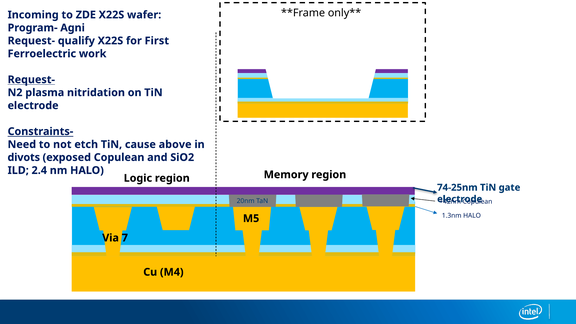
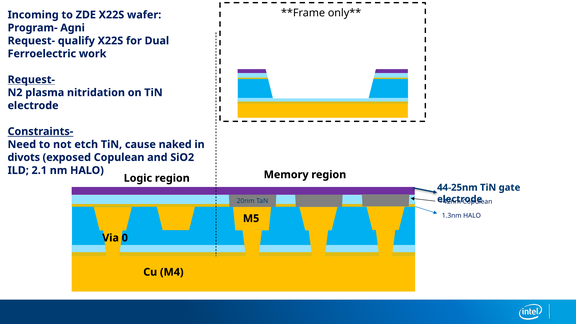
First: First -> Dual
above: above -> naked
2.4: 2.4 -> 2.1
74-25nm: 74-25nm -> 44-25nm
7: 7 -> 0
